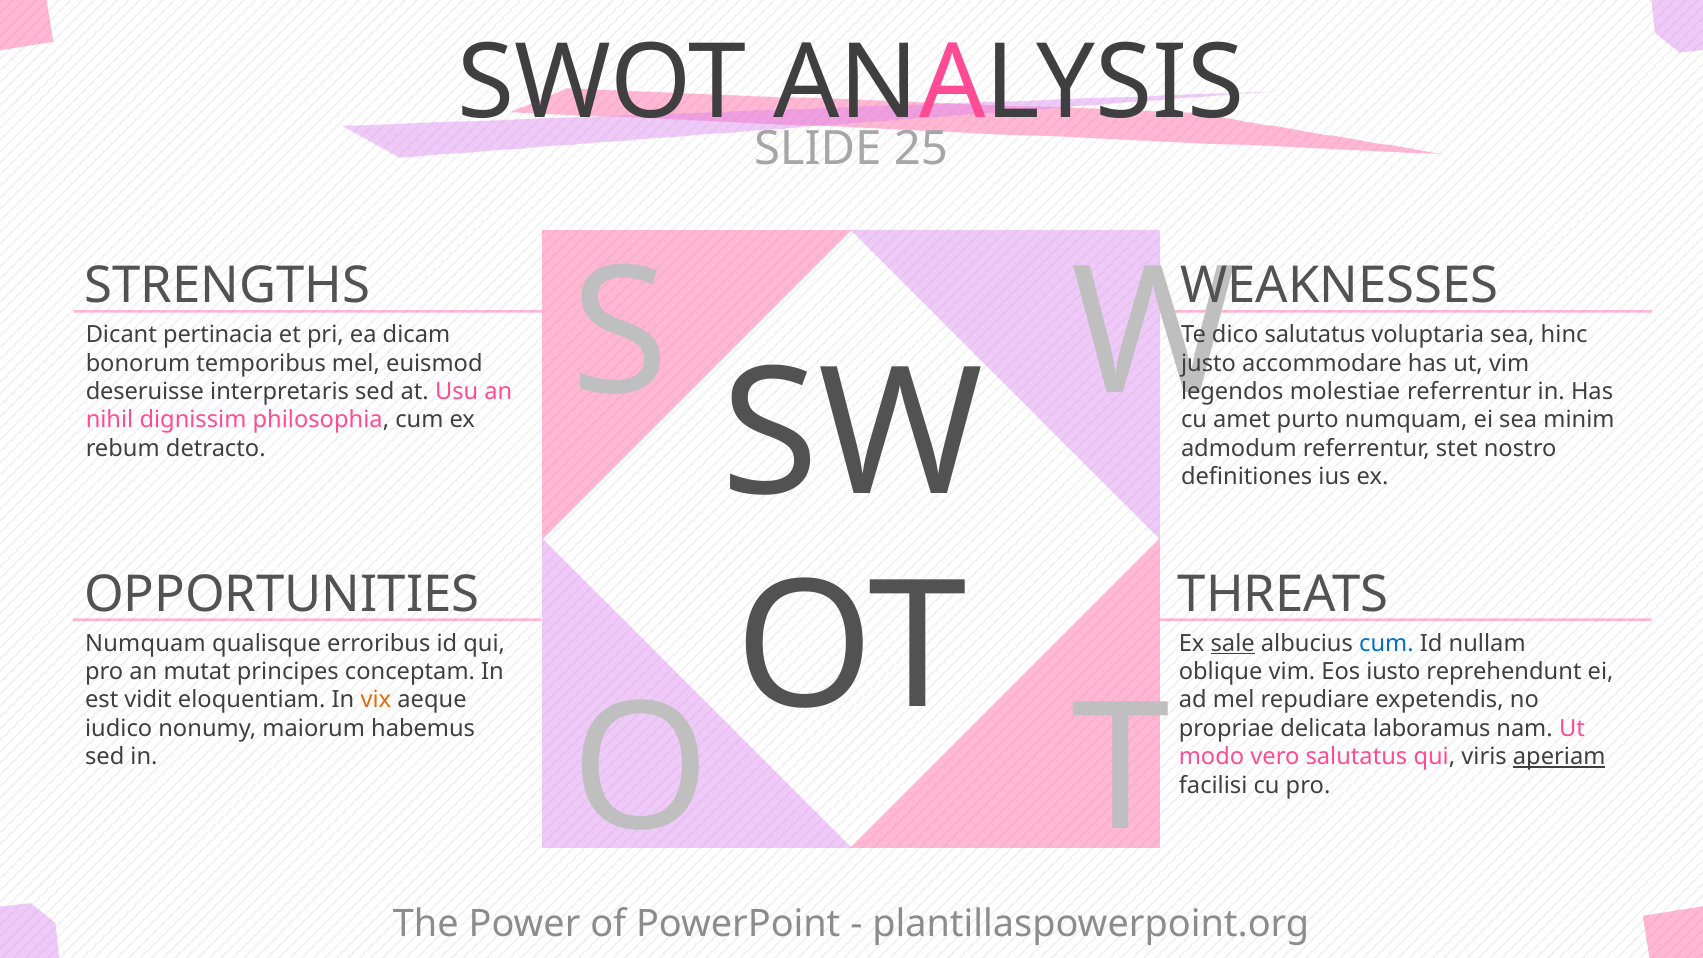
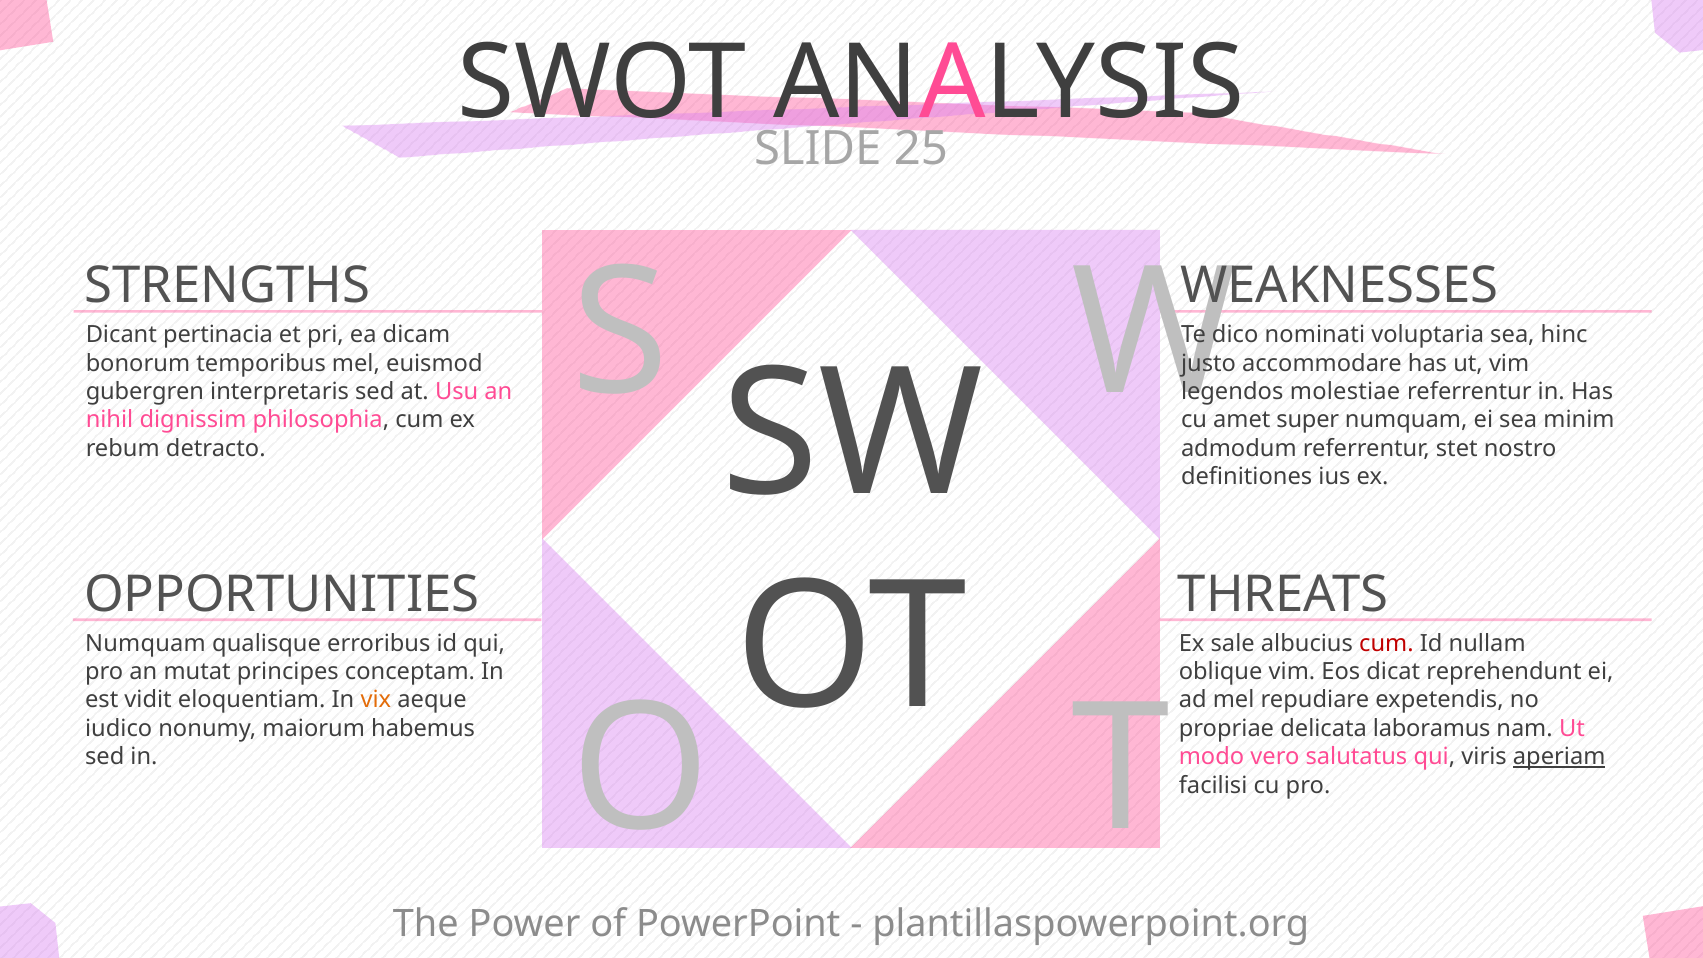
salutatus at (1315, 335): salutatus -> nominati
deseruisse: deseruisse -> gubergren
purto: purto -> super
sale underline: present -> none
cum at (1386, 643) colour: blue -> red
iusto: iusto -> dicat
